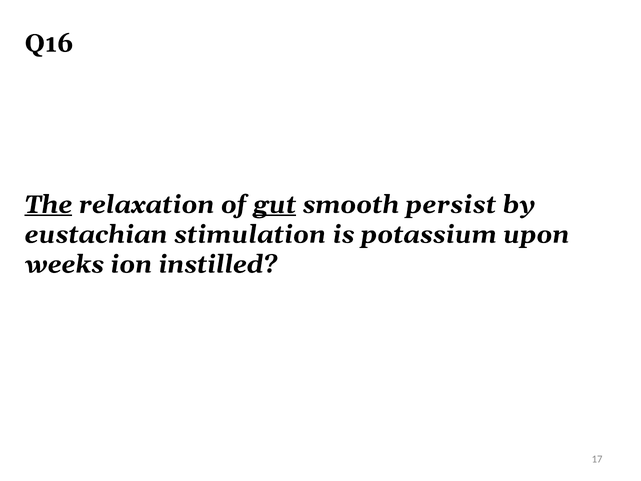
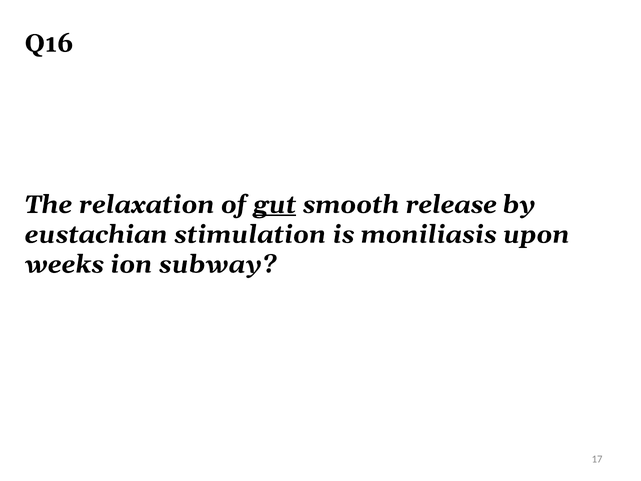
The underline: present -> none
persist: persist -> release
potassium: potassium -> moniliasis
instilled: instilled -> subway
